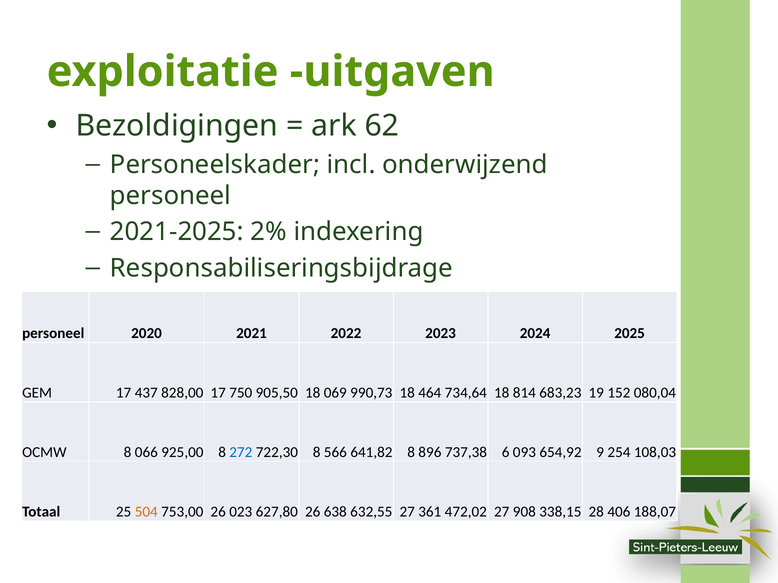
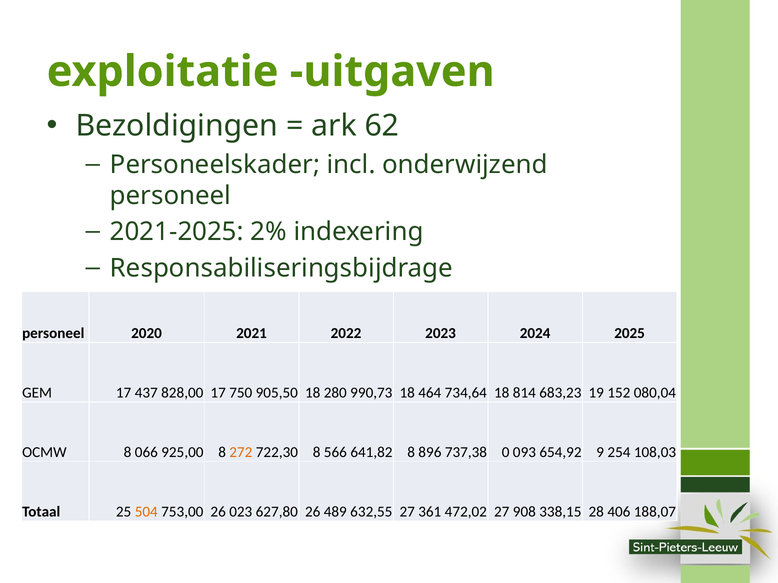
069: 069 -> 280
272 colour: blue -> orange
6: 6 -> 0
638: 638 -> 489
